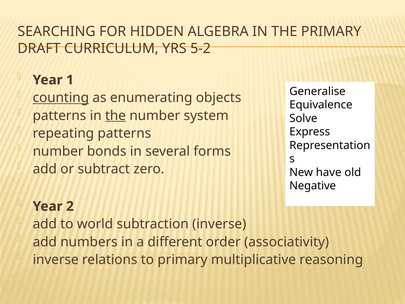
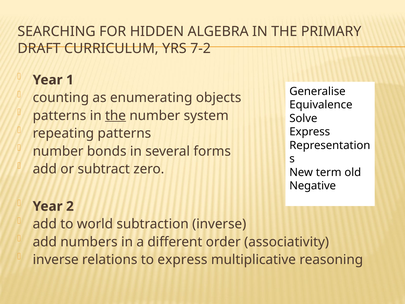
5-2: 5-2 -> 7-2
counting underline: present -> none
have: have -> term
to primary: primary -> express
